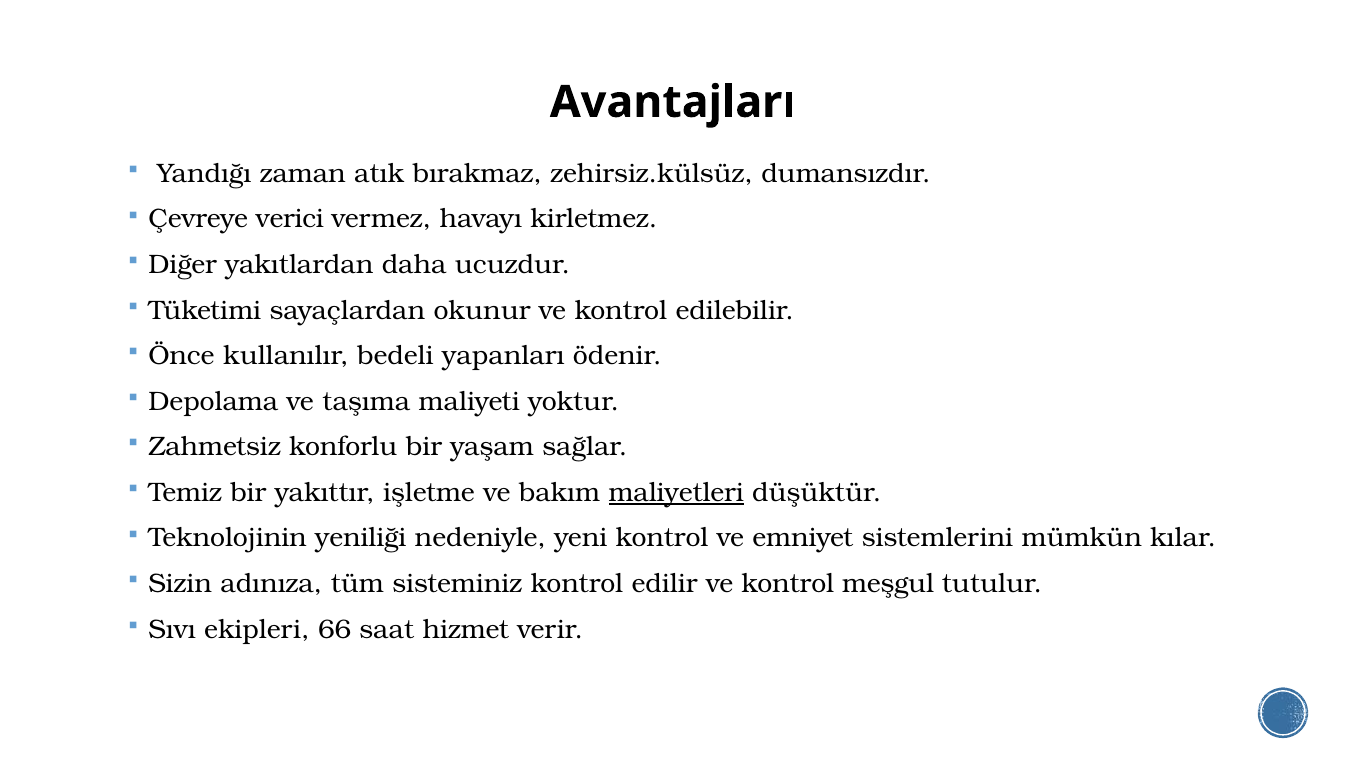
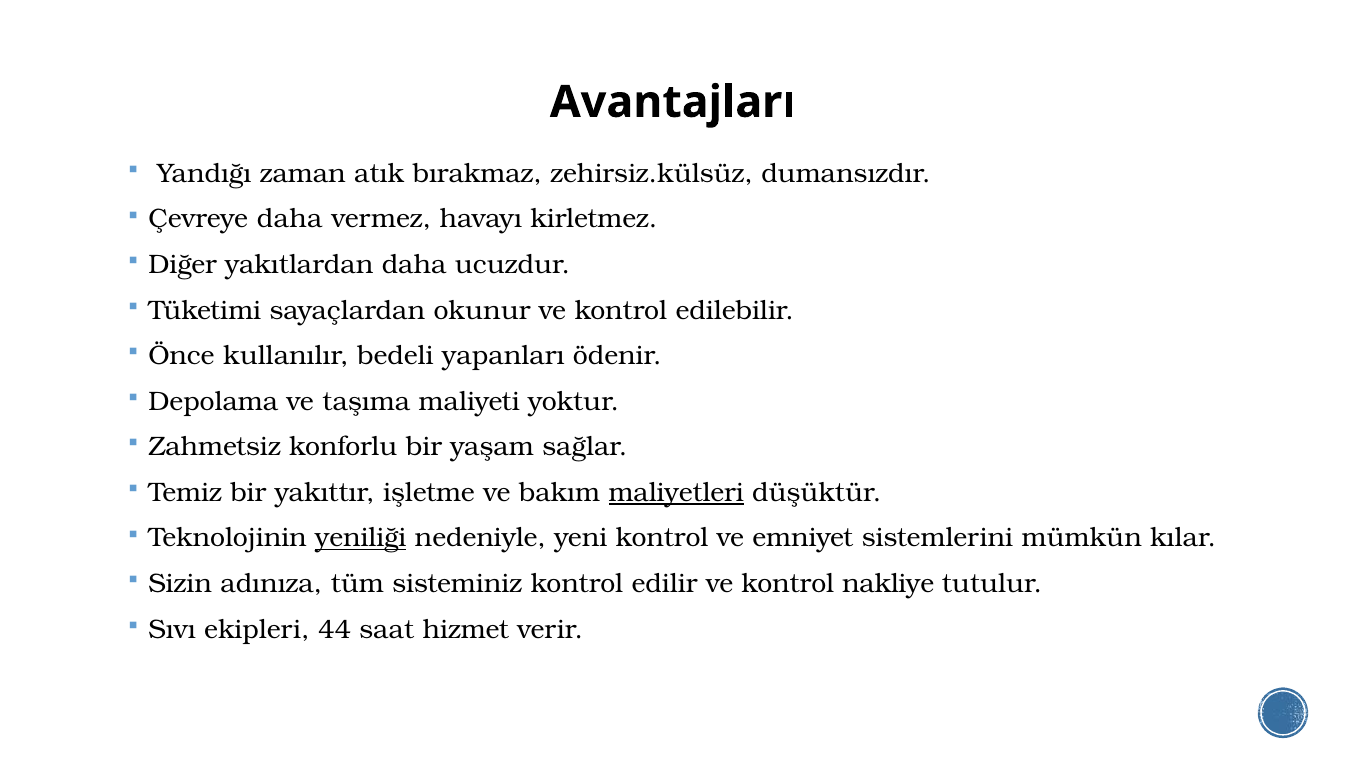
Çevreye verici: verici -> daha
yeniliği underline: none -> present
meşgul: meşgul -> nakliye
66: 66 -> 44
